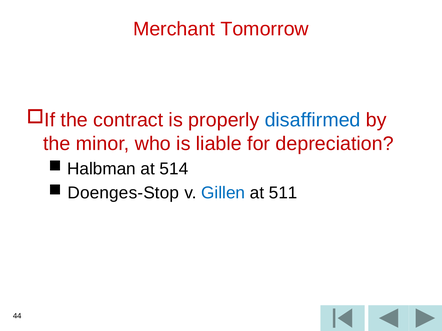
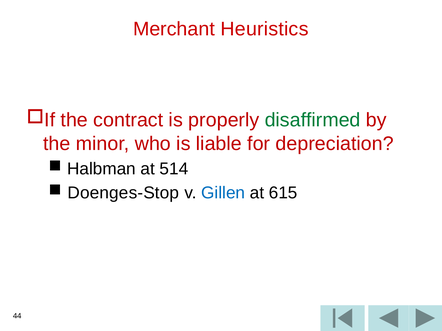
Tomorrow: Tomorrow -> Heuristics
disaffirmed colour: blue -> green
511: 511 -> 615
